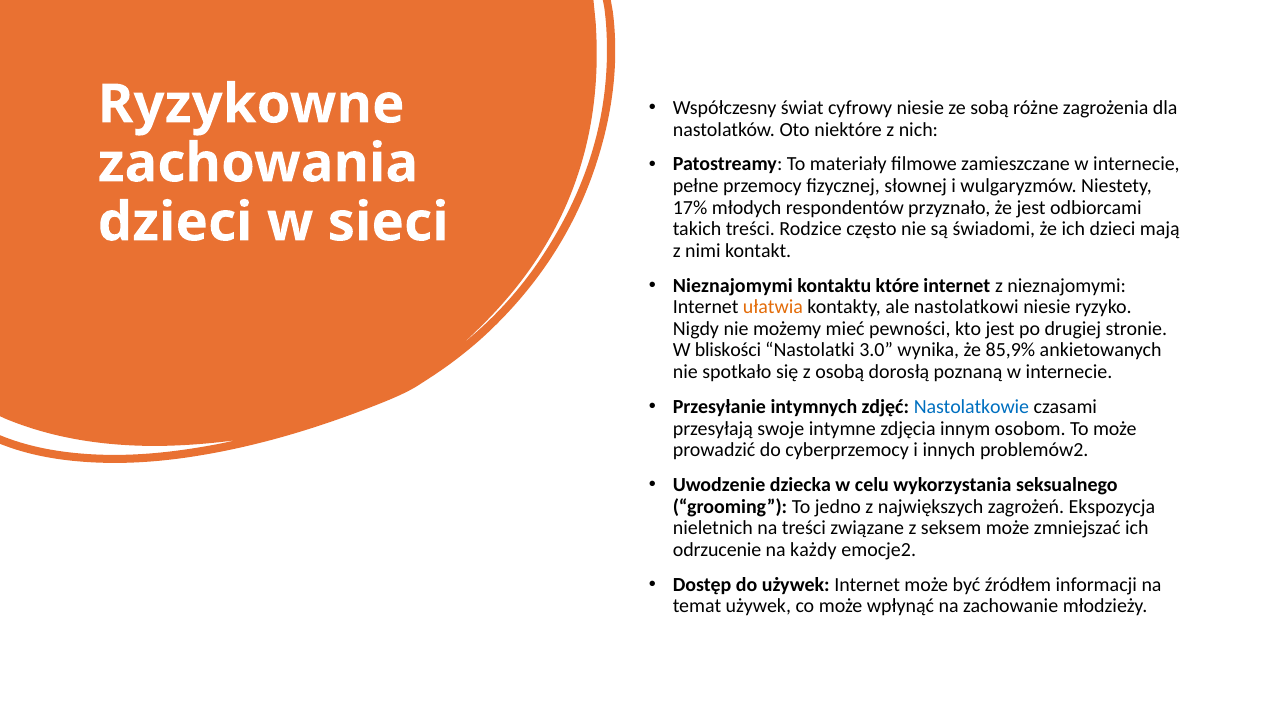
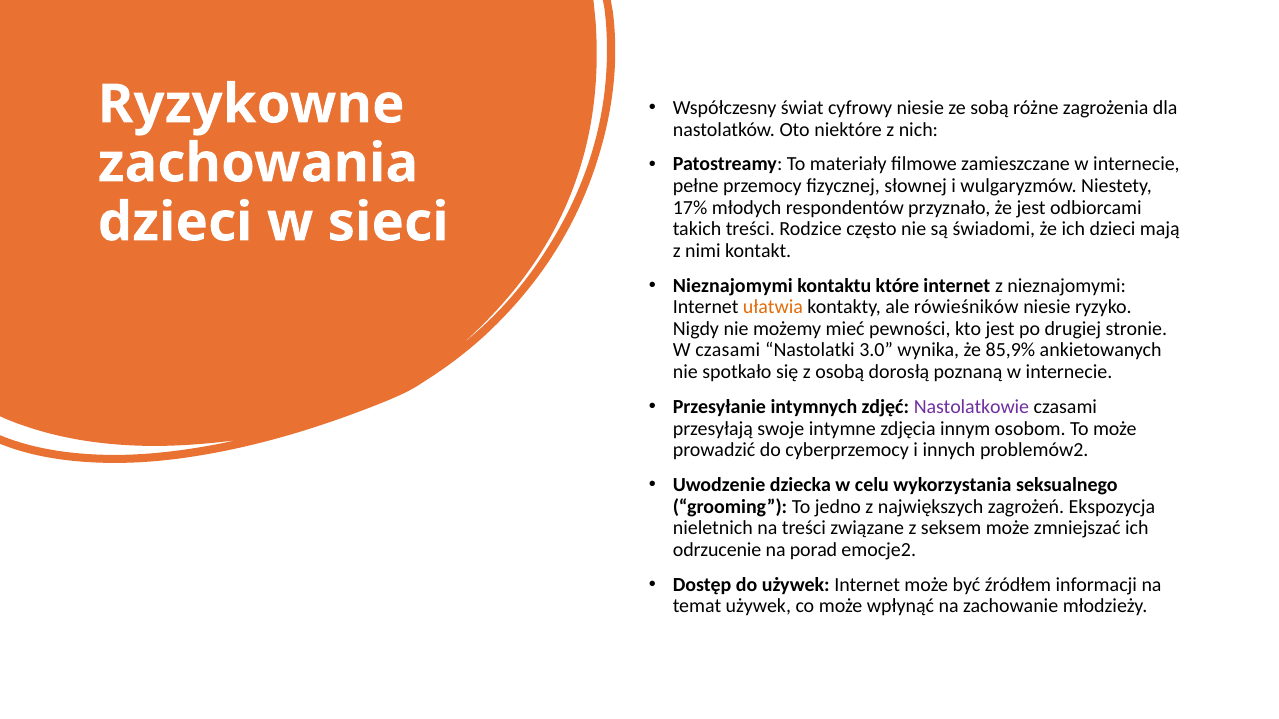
nastolatkowi: nastolatkowi -> rówieśników
W bliskości: bliskości -> czasami
Nastolatkowie colour: blue -> purple
każdy: każdy -> porad
